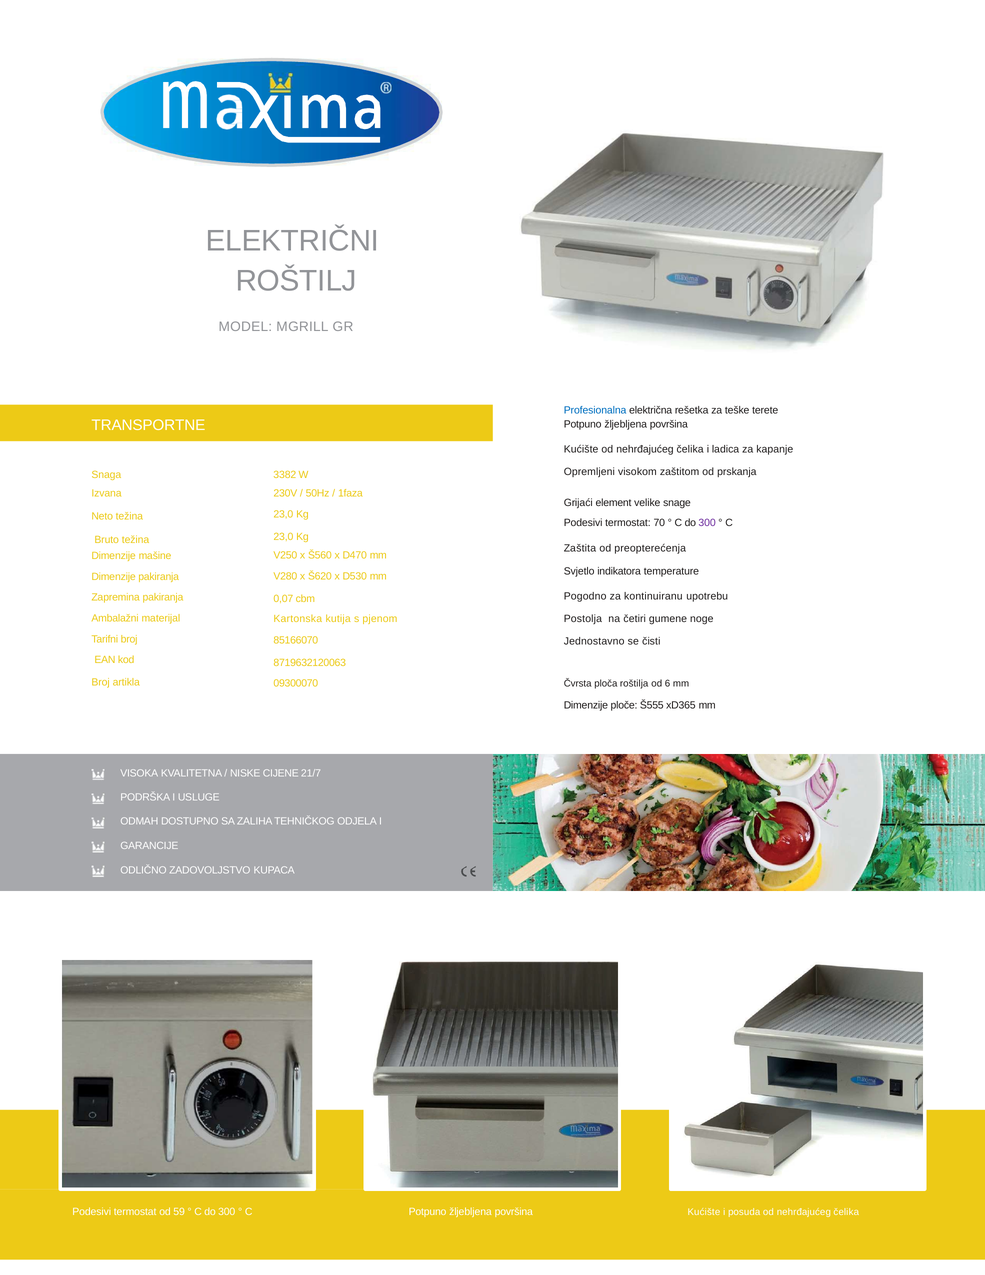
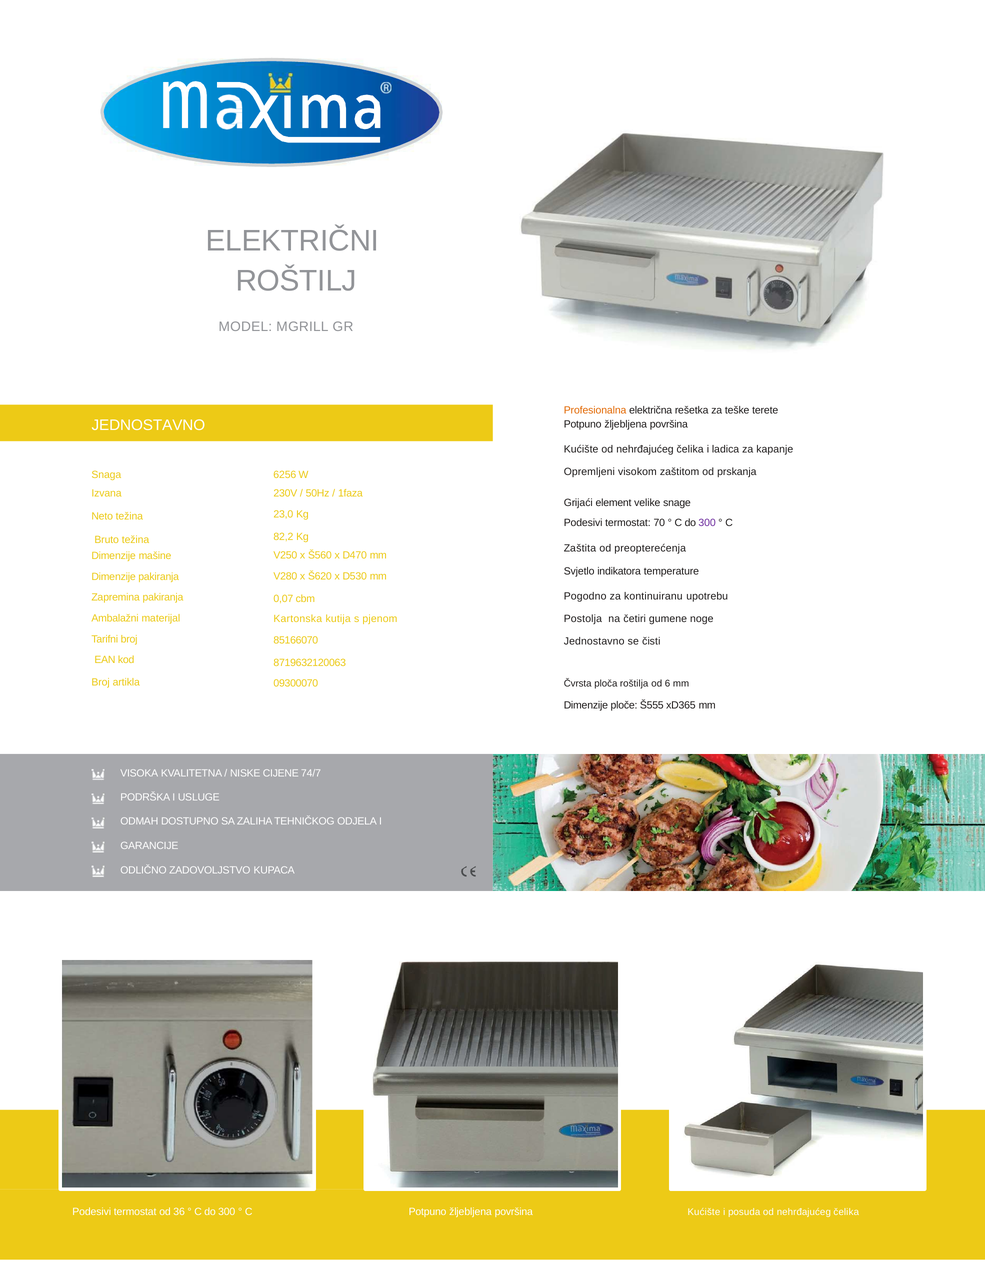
Profesionalna colour: blue -> orange
TRANSPORTNE at (148, 425): TRANSPORTNE -> JEDNOSTAVNO
3382: 3382 -> 6256
23,0 at (283, 537): 23,0 -> 82,2
21/7: 21/7 -> 74/7
59: 59 -> 36
